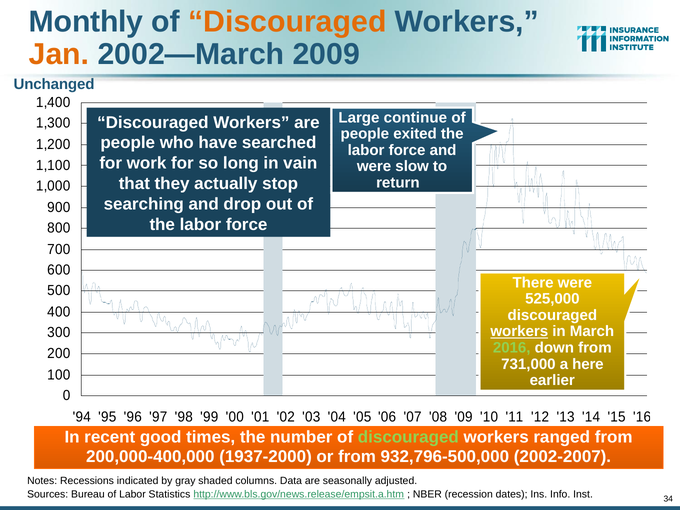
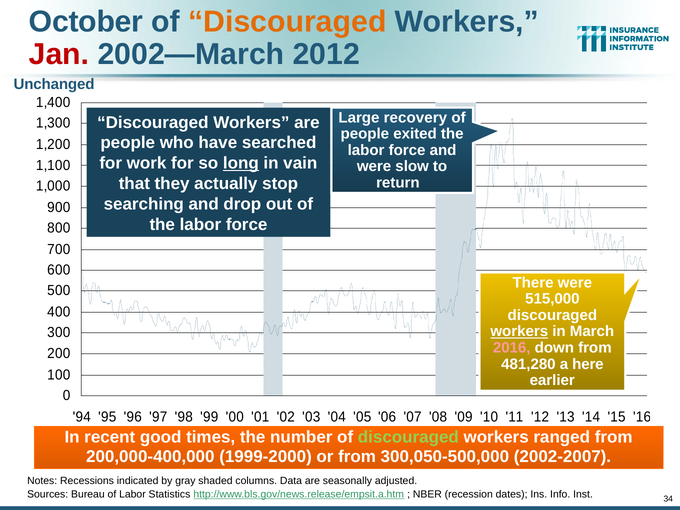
Monthly: Monthly -> October
Jan colour: orange -> red
2009: 2009 -> 2012
continue: continue -> recovery
long underline: none -> present
525,000: 525,000 -> 515,000
2016 colour: light green -> pink
731,000: 731,000 -> 481,280
1937-2000: 1937-2000 -> 1999-2000
932,796-500,000: 932,796-500,000 -> 300,050-500,000
